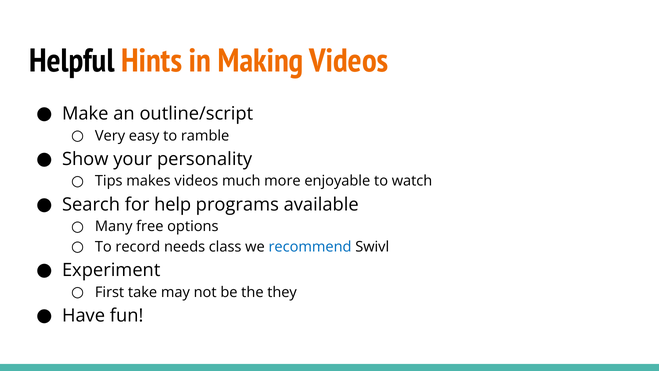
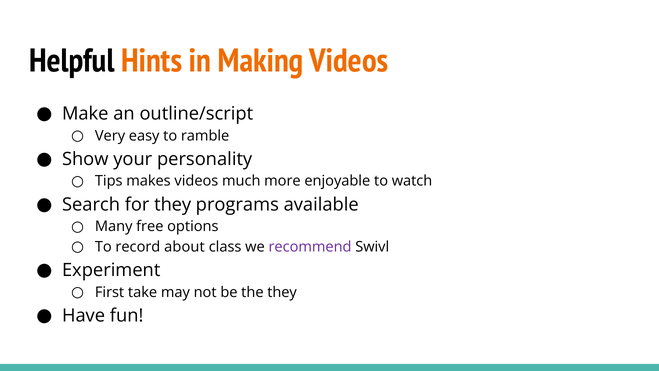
for help: help -> they
needs: needs -> about
recommend colour: blue -> purple
